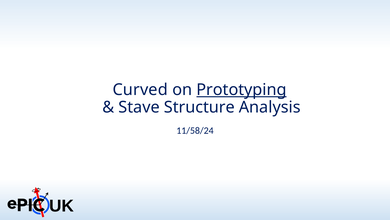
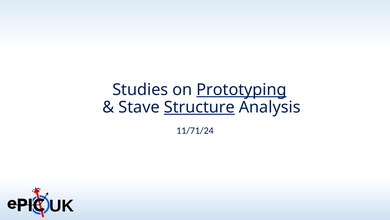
Curved: Curved -> Studies
Structure underline: none -> present
11/58/24: 11/58/24 -> 11/71/24
